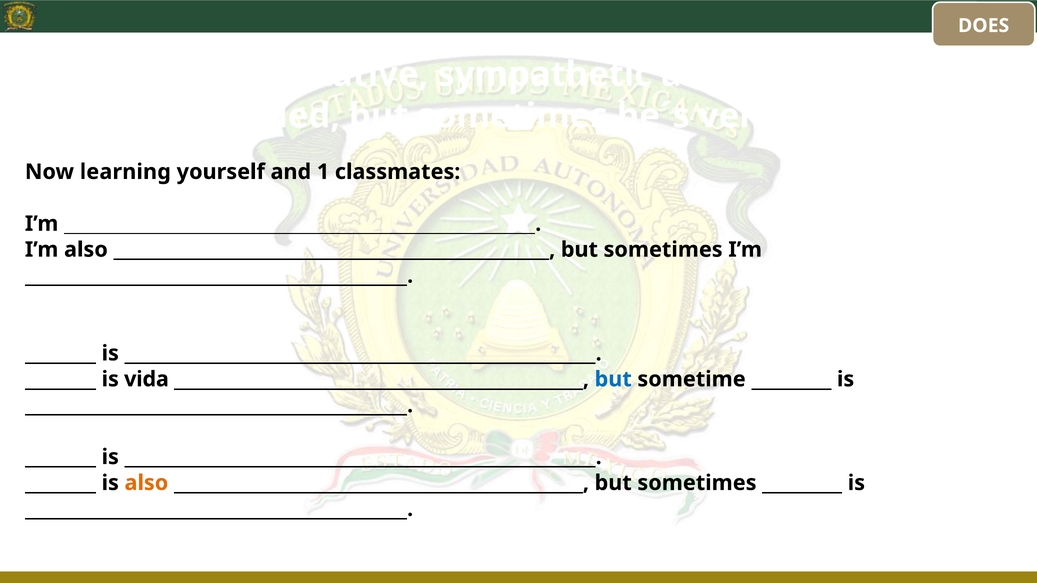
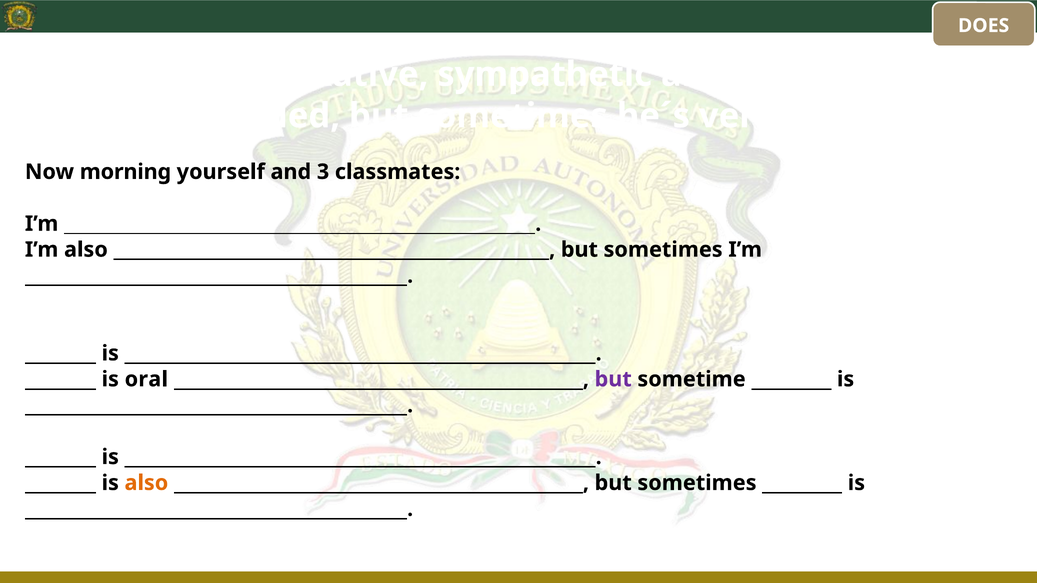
learning: learning -> morning
1: 1 -> 3
vida: vida -> oral
but at (613, 379) colour: blue -> purple
